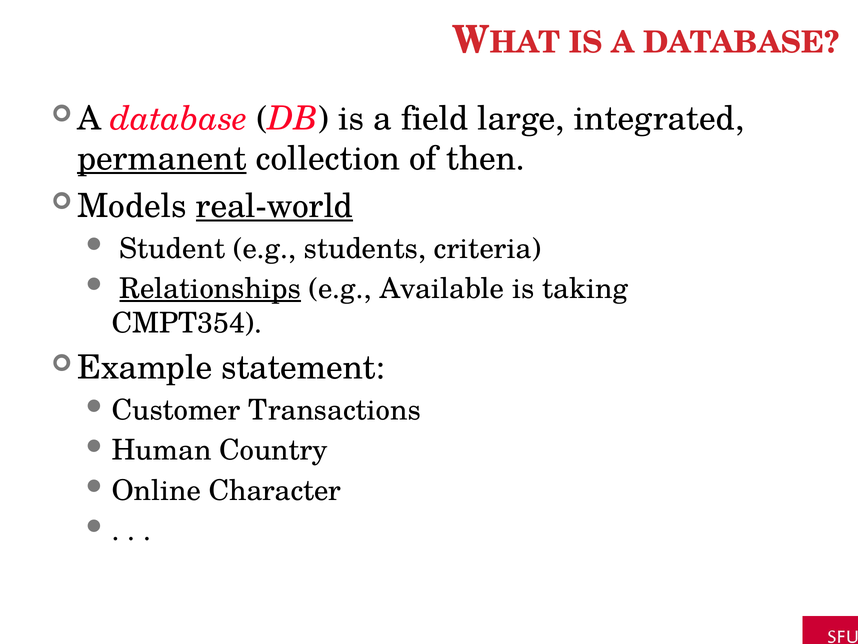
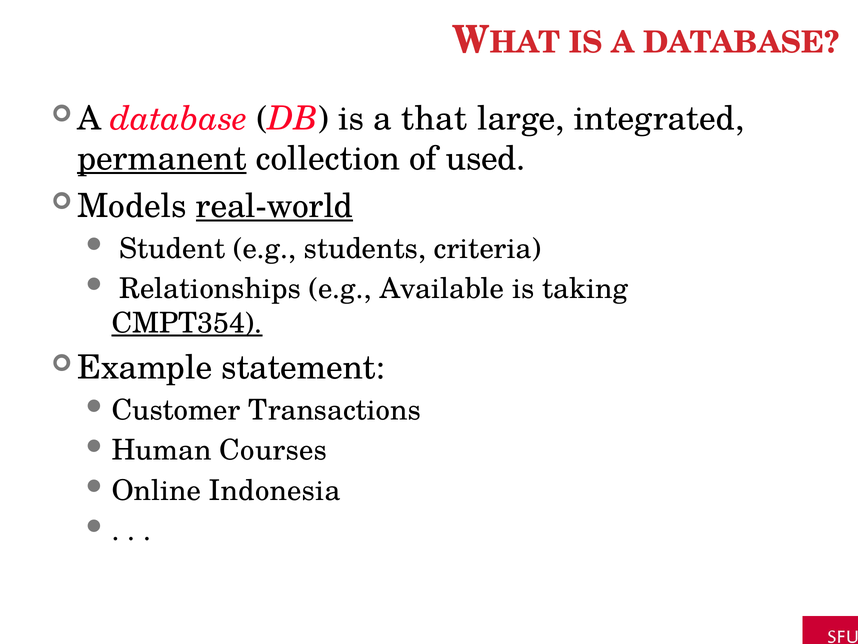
field: field -> that
then: then -> used
Relationships underline: present -> none
CMPT354 underline: none -> present
Country: Country -> Courses
Character: Character -> Indonesia
